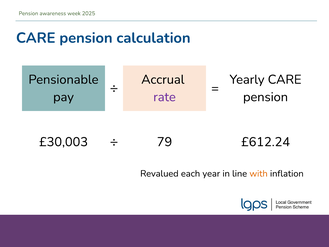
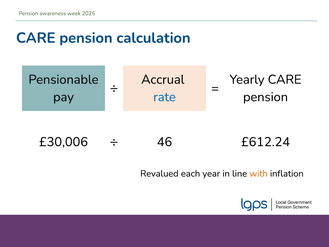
rate colour: purple -> blue
£30,003: £30,003 -> £30,006
79: 79 -> 46
